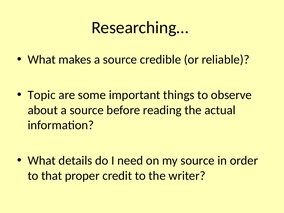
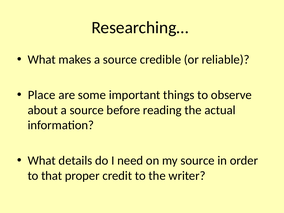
Topic: Topic -> Place
